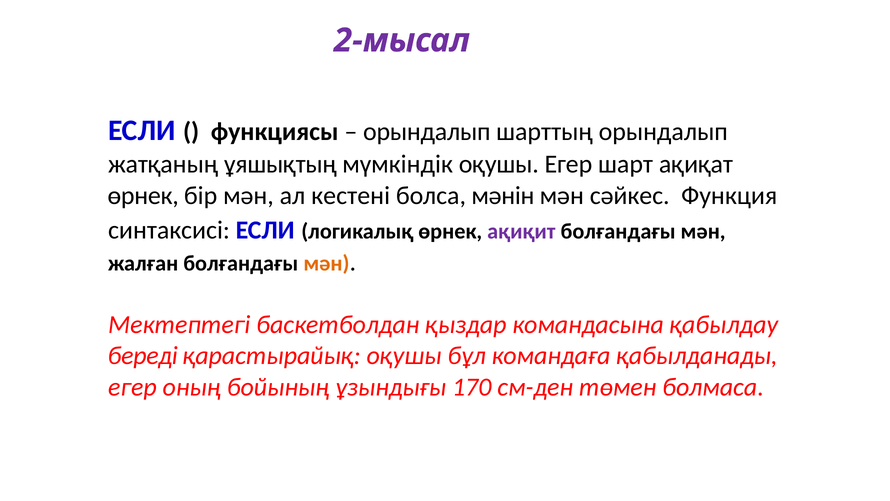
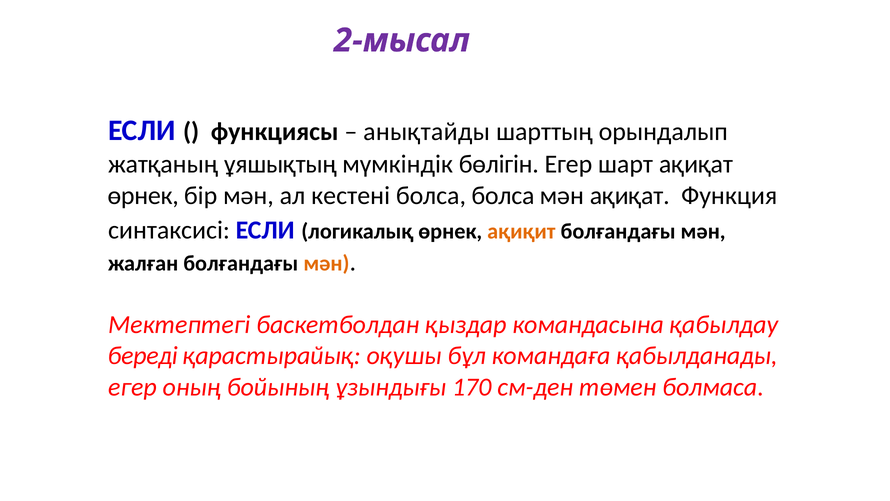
орындалып at (427, 132): орындалып -> анықтайды
мүмкіндік оқушы: оқушы -> бөлігін
болса мәнін: мәнін -> болса
мән сәйкес: сәйкес -> ақиқат
ақиқит colour: purple -> orange
